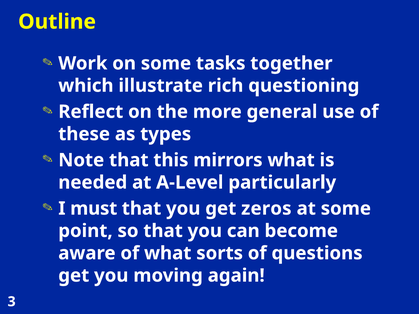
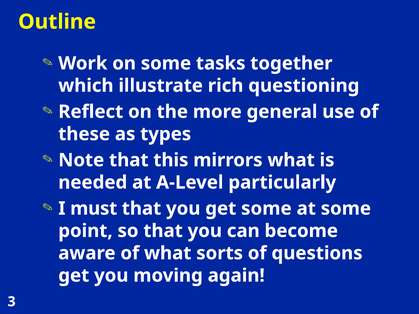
get zeros: zeros -> some
